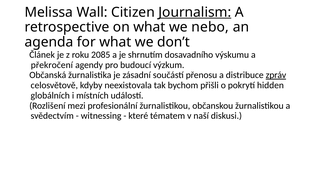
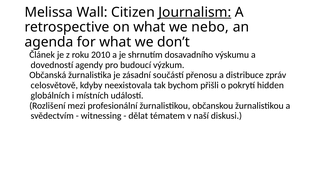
2085: 2085 -> 2010
překročení: překročení -> dovedností
zpráv underline: present -> none
které: které -> dělat
